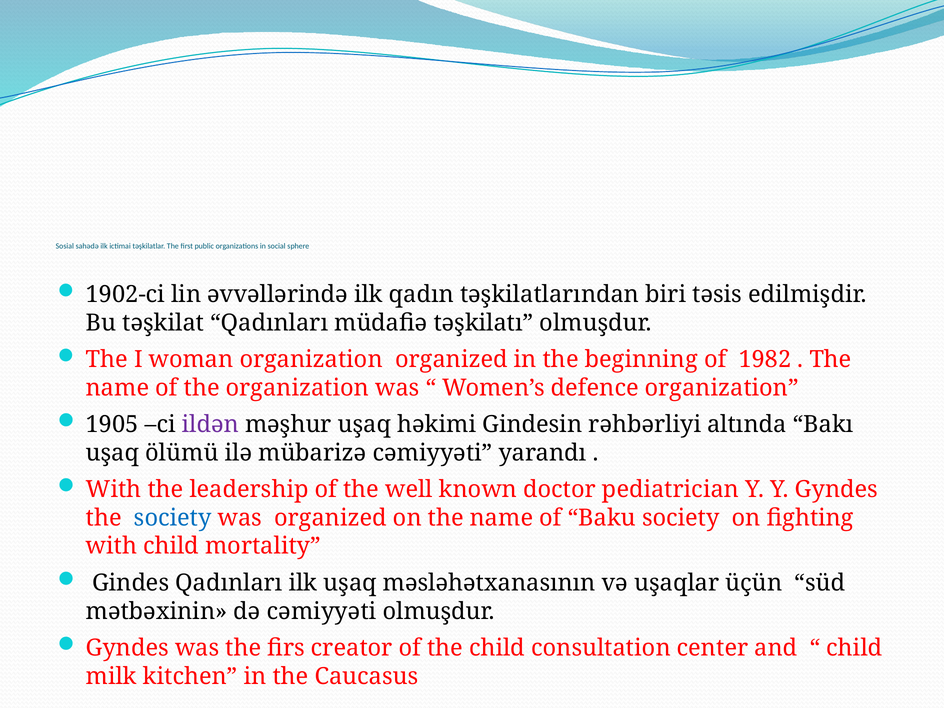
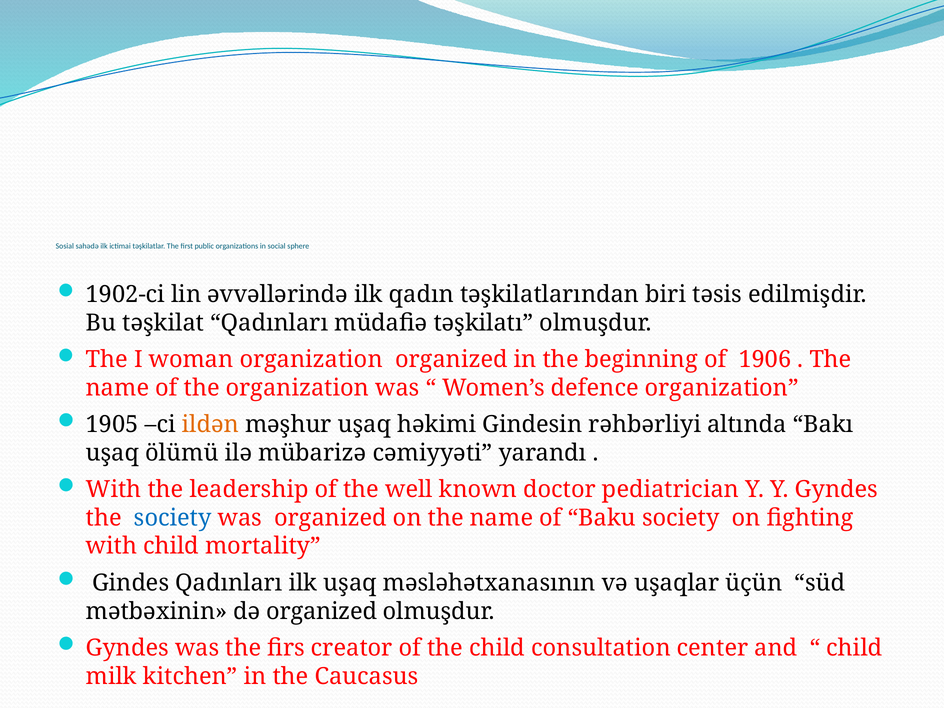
1982: 1982 -> 1906
ildən colour: purple -> orange
də cəmiyyəti: cəmiyyəti -> organized
